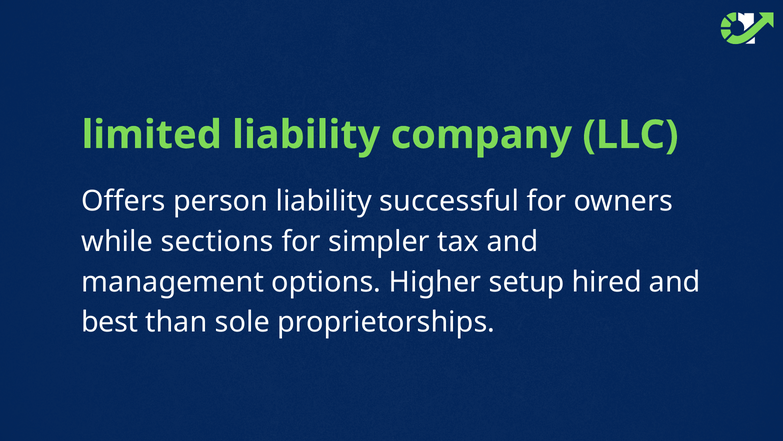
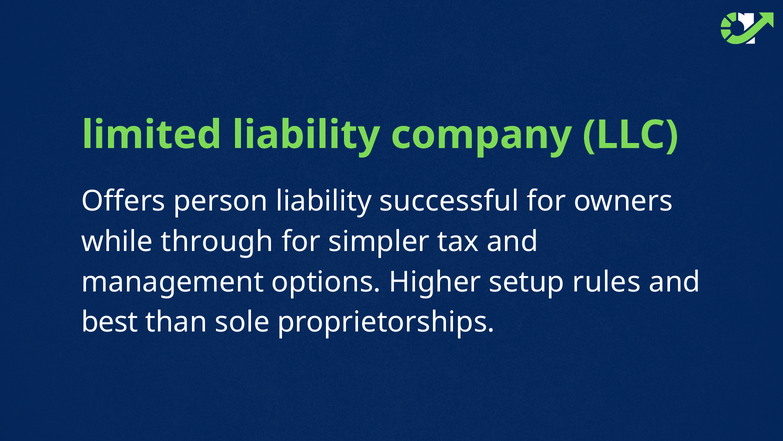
sections: sections -> through
hired: hired -> rules
